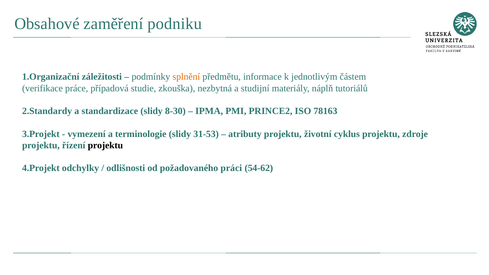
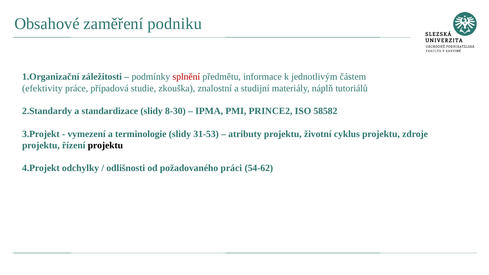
splnění colour: orange -> red
verifikace: verifikace -> efektivity
nezbytná: nezbytná -> znalostní
78163: 78163 -> 58582
